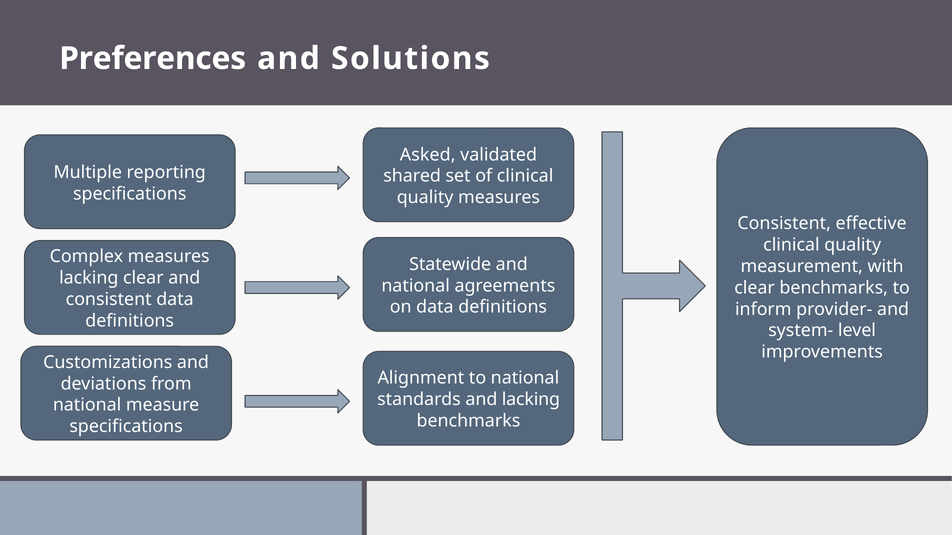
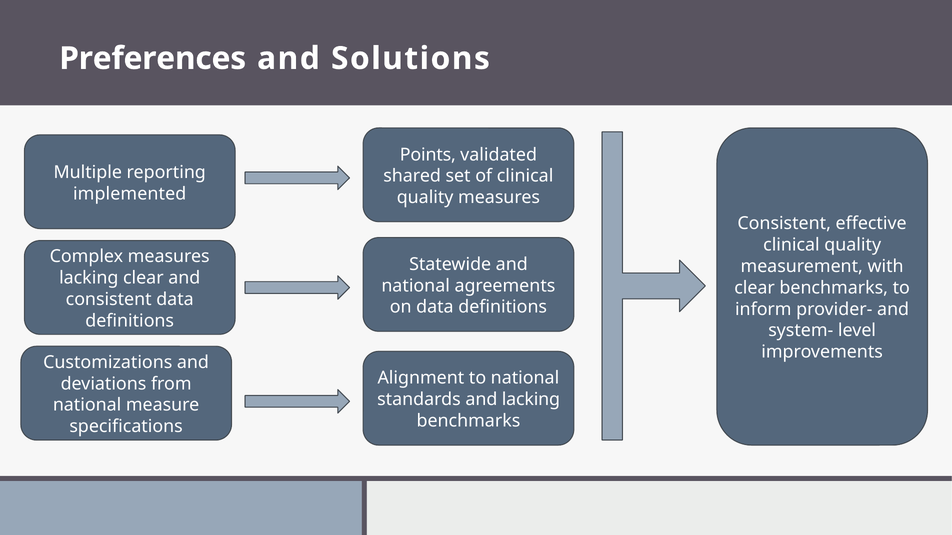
Asked: Asked -> Points
specifications at (130, 194): specifications -> implemented
